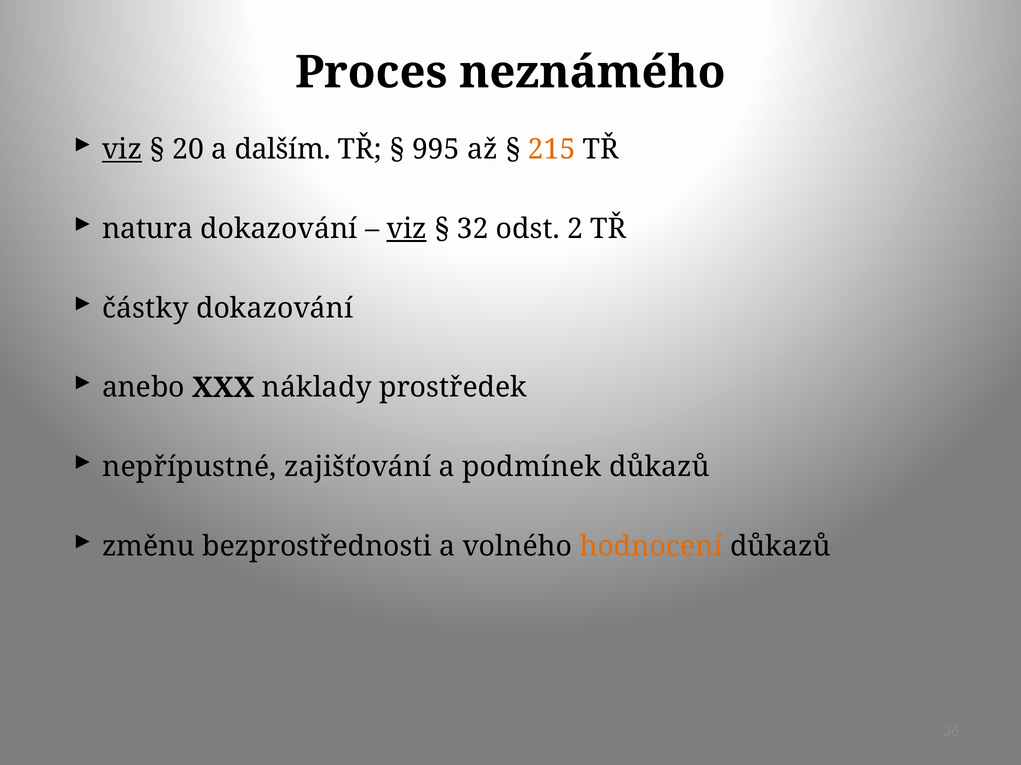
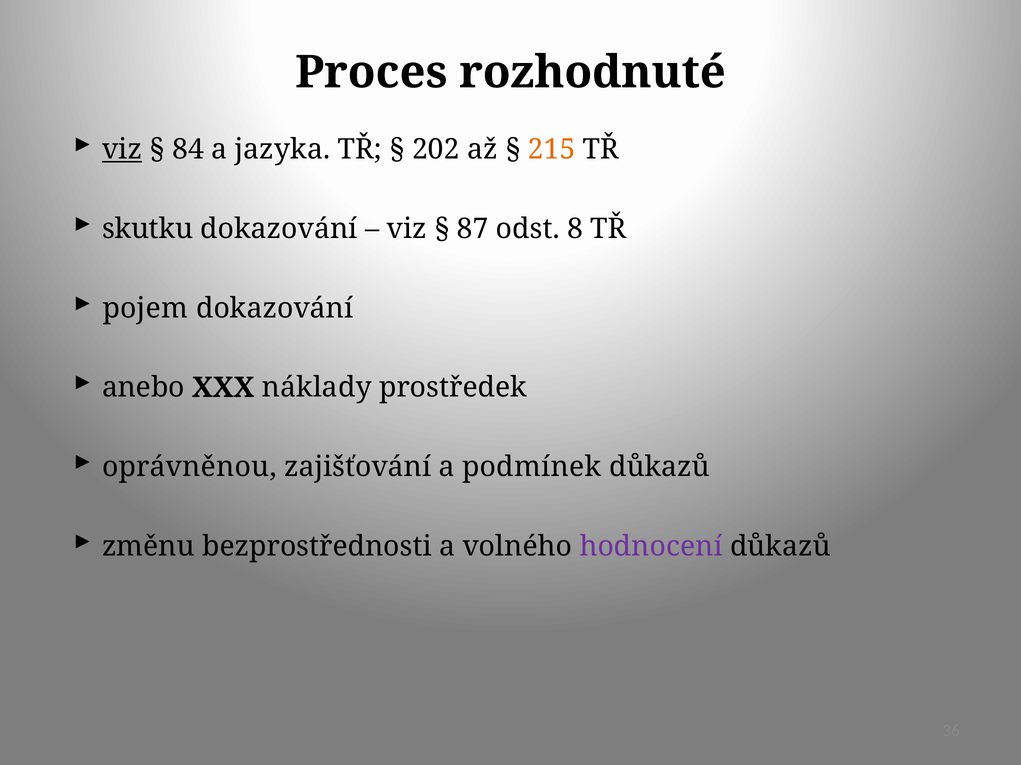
neznámého: neznámého -> rozhodnuté
20: 20 -> 84
dalším: dalším -> jazyka
995: 995 -> 202
natura: natura -> skutku
viz at (407, 229) underline: present -> none
32: 32 -> 87
2: 2 -> 8
částky: částky -> pojem
nepřípustné: nepřípustné -> oprávněnou
hodnocení colour: orange -> purple
